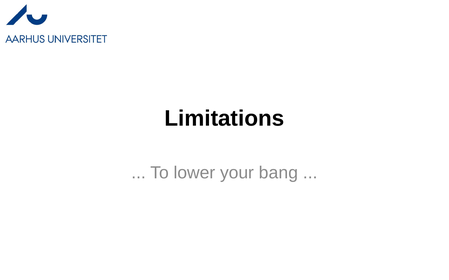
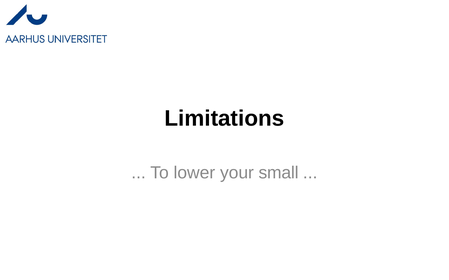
bang: bang -> small
